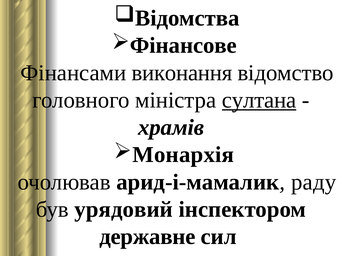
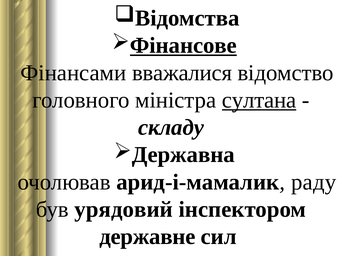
Фінансове underline: none -> present
виконання: виконання -> вважалися
храмів: храмів -> складу
Монархія: Монархія -> Державна
